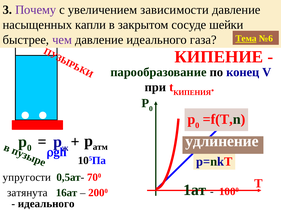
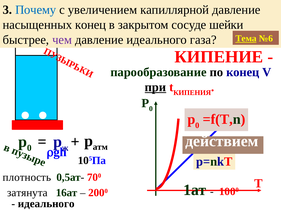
Почему colour: purple -> blue
зависимости: зависимости -> капиллярной
насыщенных капли: капли -> конец
при underline: none -> present
удлинение: удлинение -> действием
упругости: упругости -> плотность
